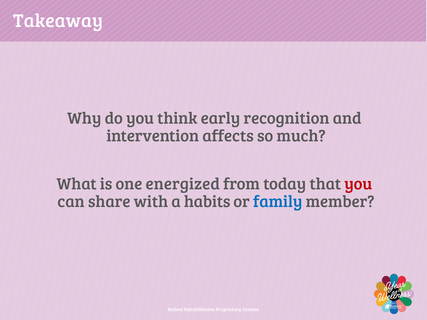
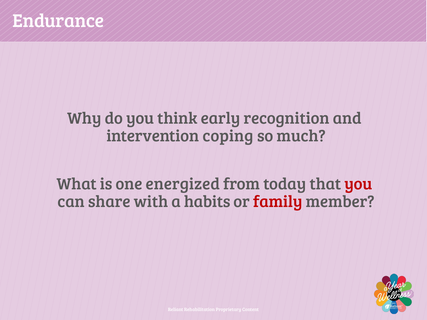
Takeaway: Takeaway -> Endurance
affects: affects -> coping
family colour: blue -> red
